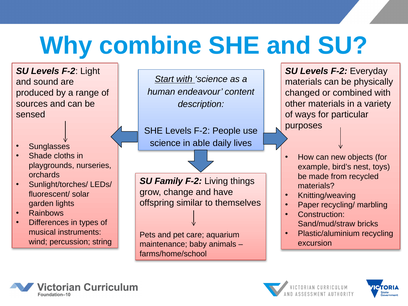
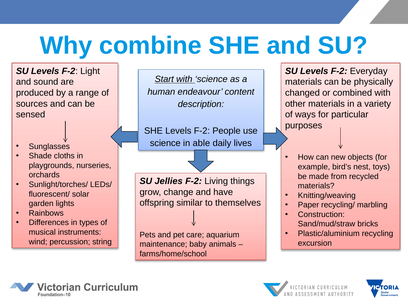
Family: Family -> Jellies
